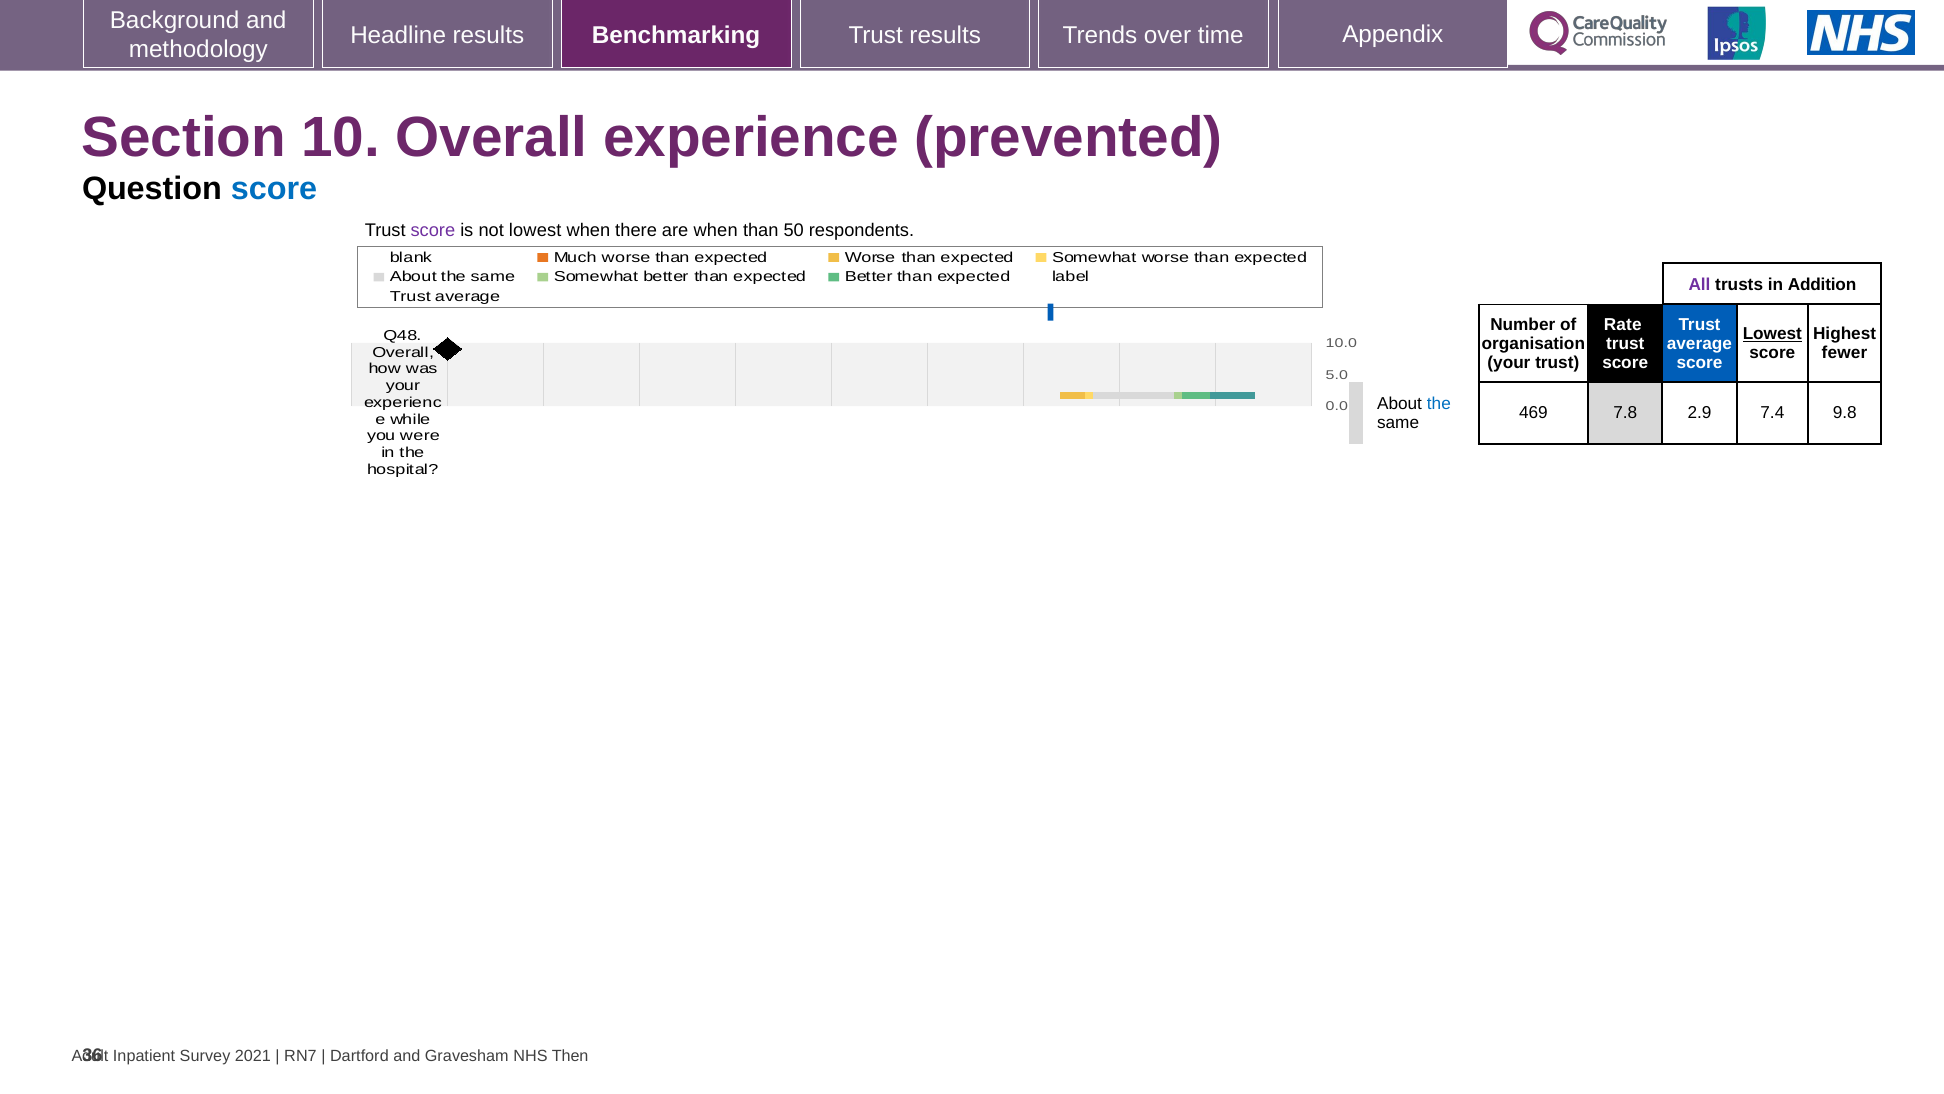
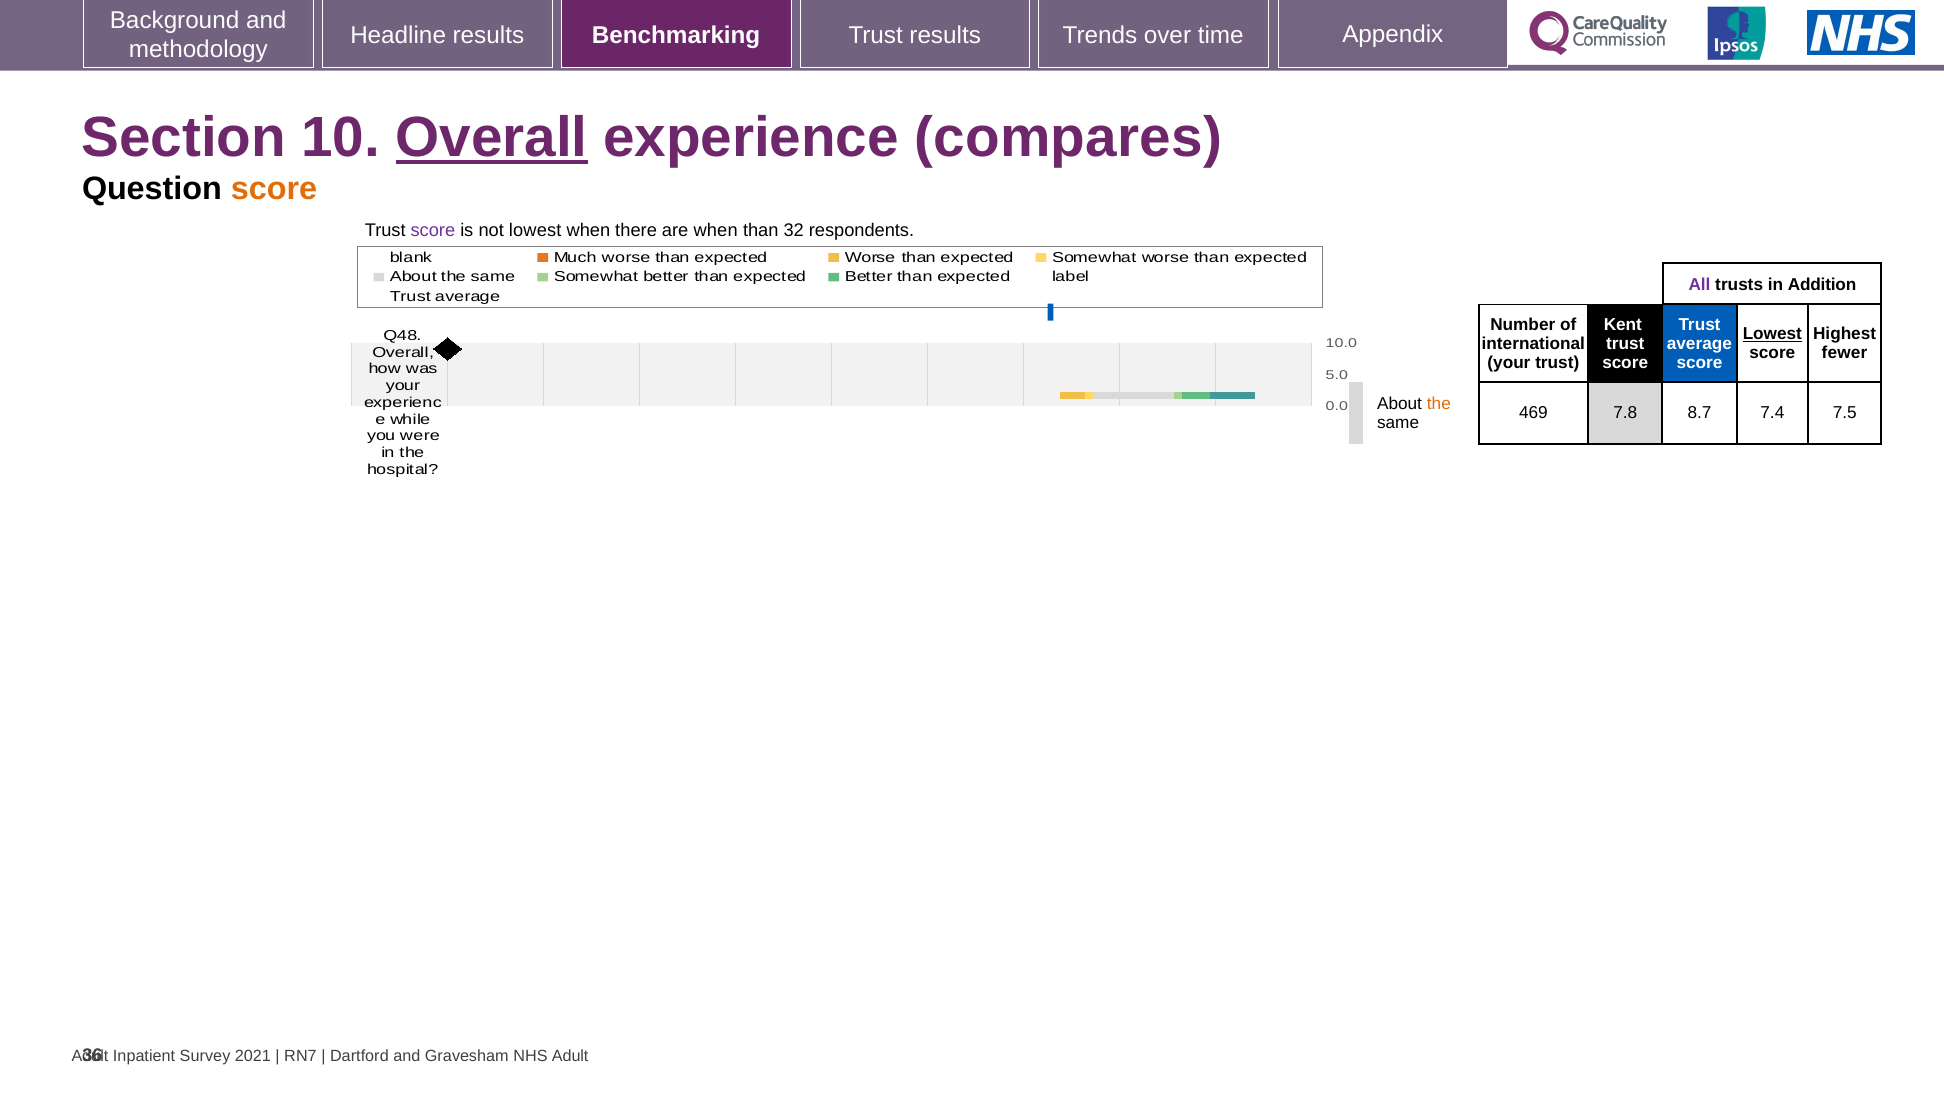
Overall at (492, 137) underline: none -> present
prevented: prevented -> compares
score at (274, 189) colour: blue -> orange
50: 50 -> 32
Rate: Rate -> Kent
organisation: organisation -> international
the at (1439, 403) colour: blue -> orange
2.9: 2.9 -> 8.7
9.8: 9.8 -> 7.5
Then at (570, 1055): Then -> Adult
